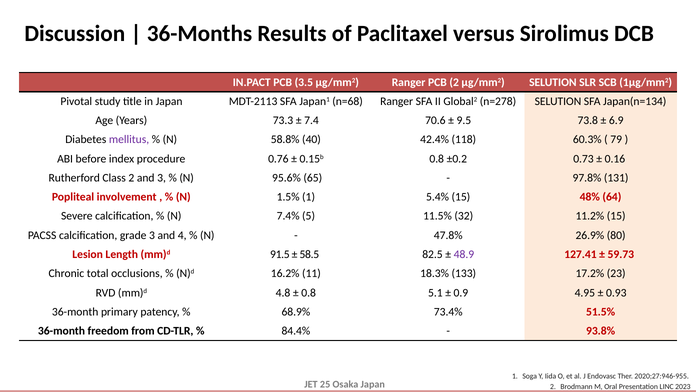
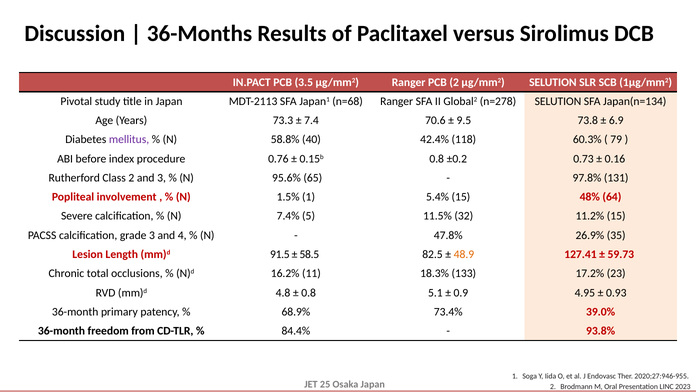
80: 80 -> 35
48.9 colour: purple -> orange
51.5%: 51.5% -> 39.0%
